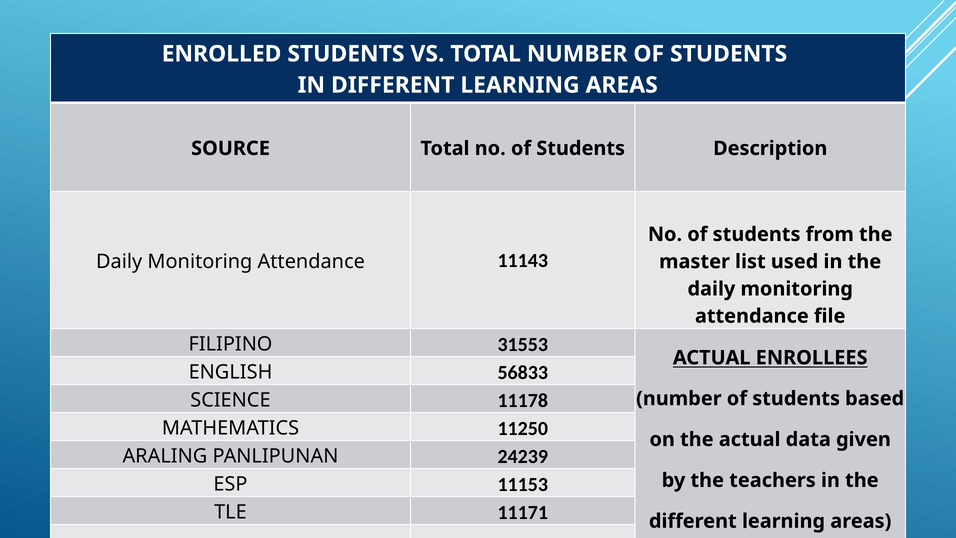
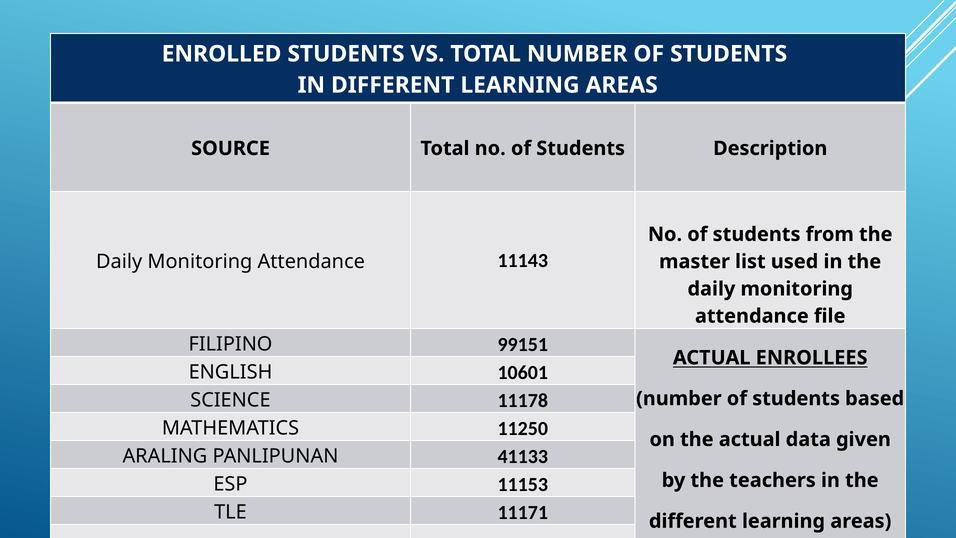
31553: 31553 -> 99151
56833: 56833 -> 10601
24239: 24239 -> 41133
